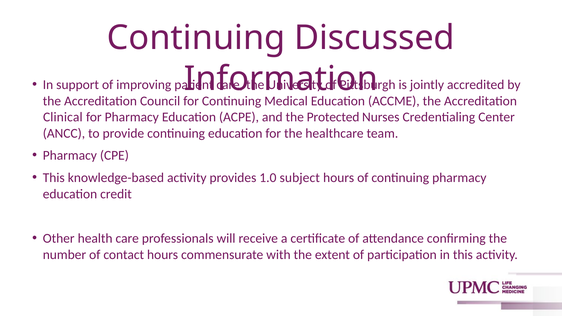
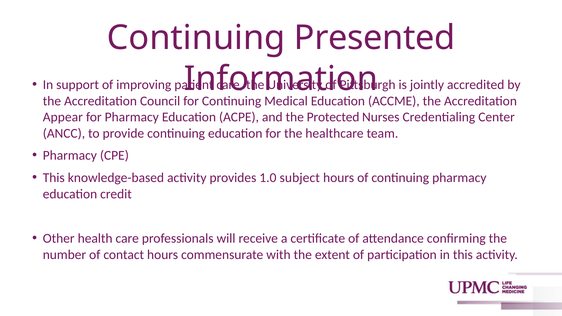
Discussed: Discussed -> Presented
Clinical: Clinical -> Appear
